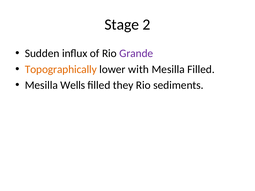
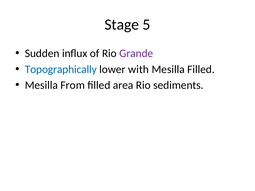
2: 2 -> 5
Topographically colour: orange -> blue
Wells: Wells -> From
they: they -> area
